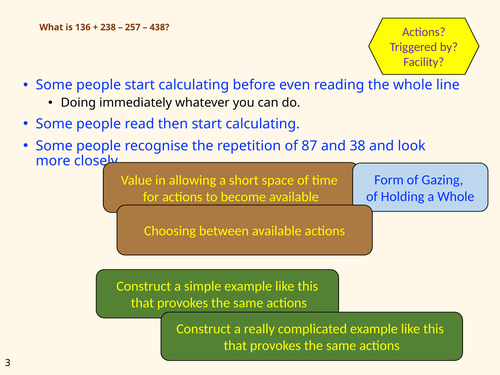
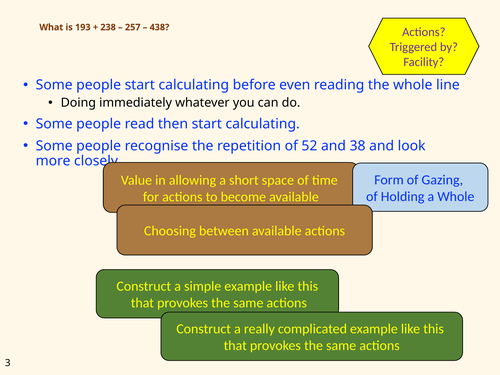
136: 136 -> 193
87: 87 -> 52
